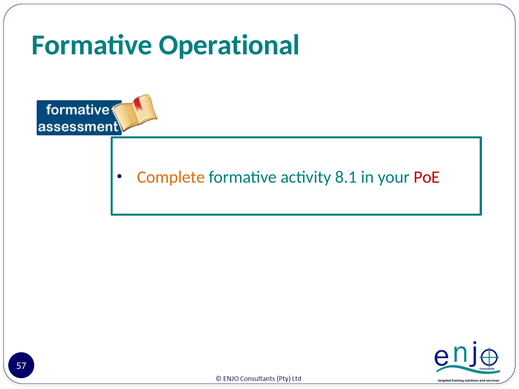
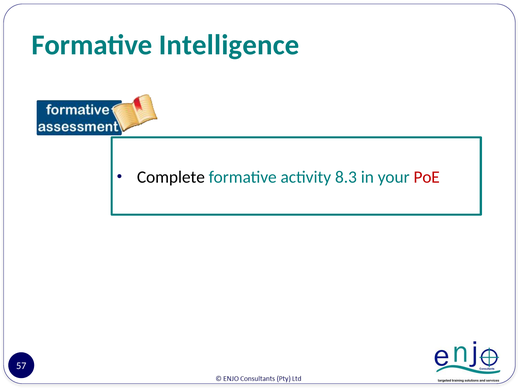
Operational: Operational -> Intelligence
Complete colour: orange -> black
8.1: 8.1 -> 8.3
